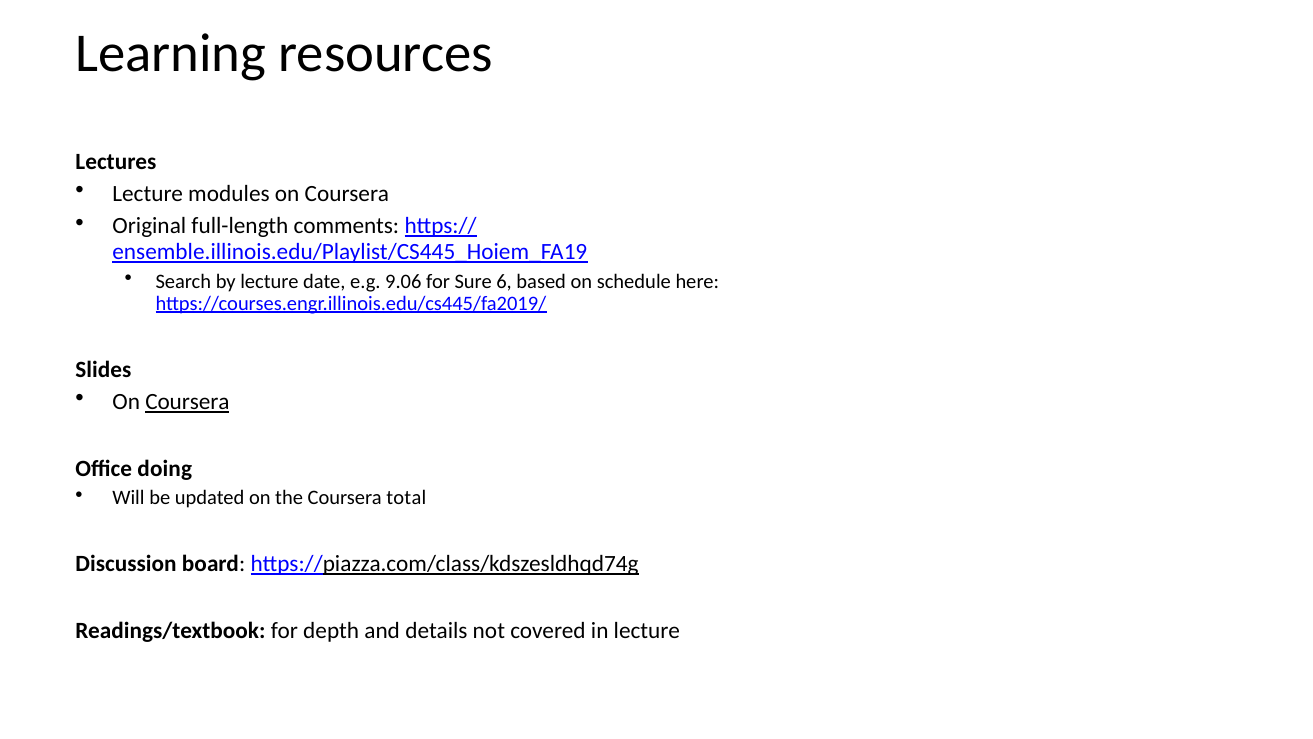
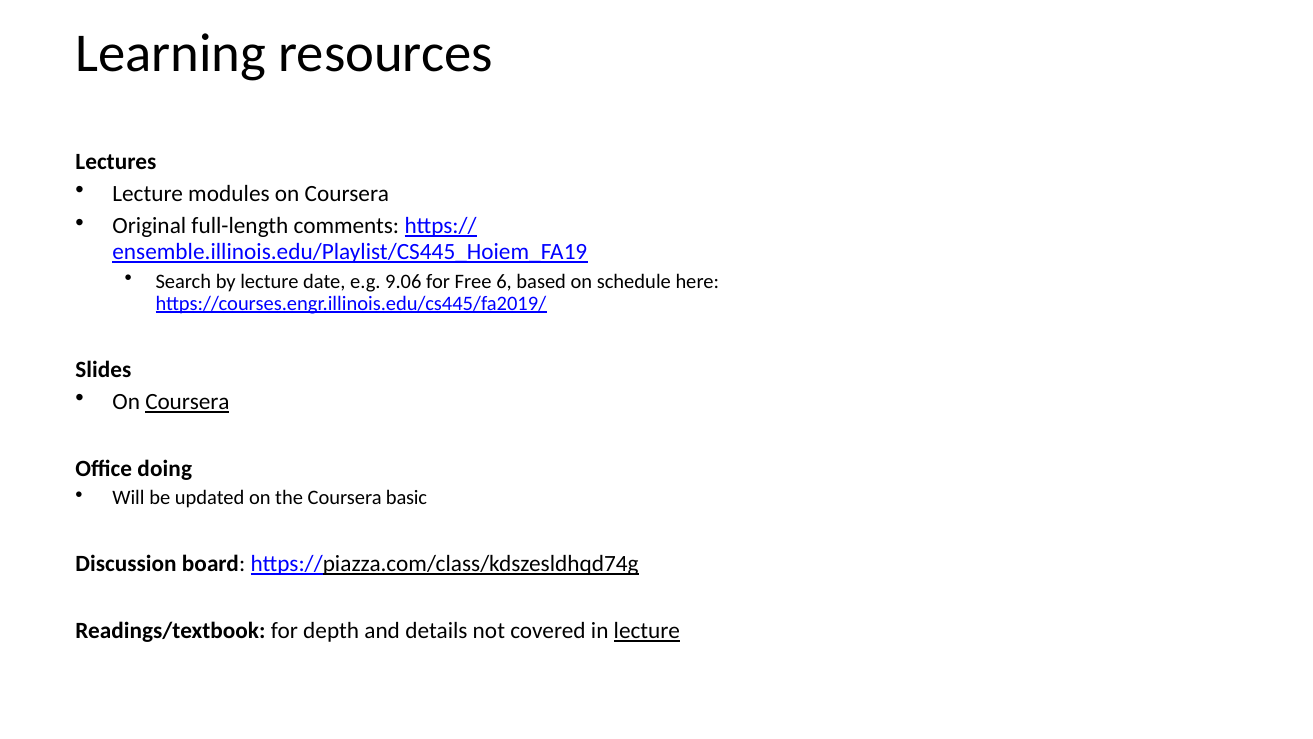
Sure: Sure -> Free
total: total -> basic
lecture at (647, 631) underline: none -> present
